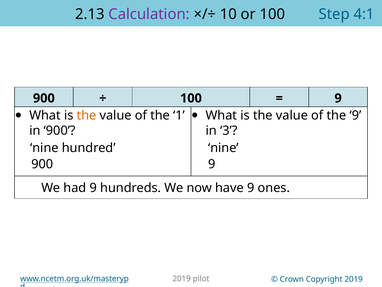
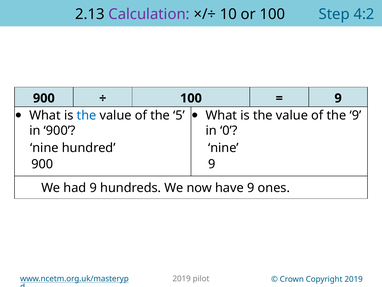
4:1: 4:1 -> 4:2
the at (87, 115) colour: orange -> blue
1: 1 -> 5
3: 3 -> 0
